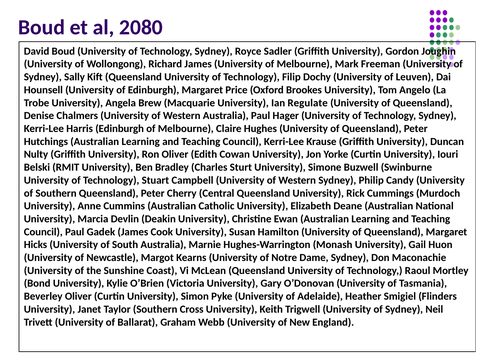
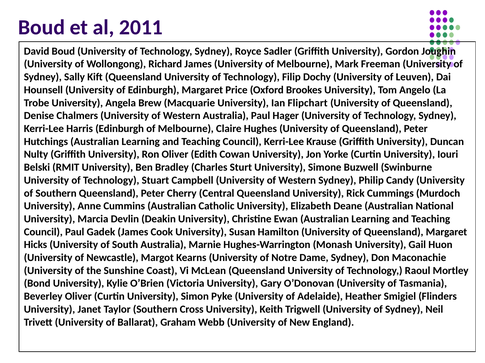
2080: 2080 -> 2011
Regulate: Regulate -> Flipchart
